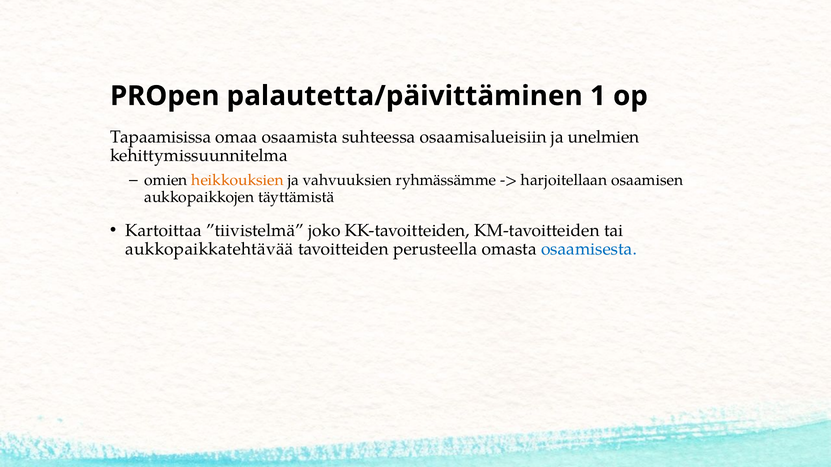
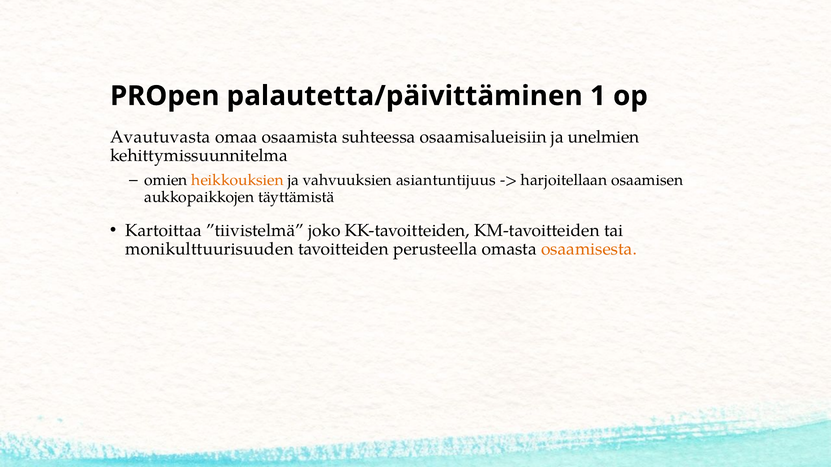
Tapaamisissa: Tapaamisissa -> Avautuvasta
ryhmässämme: ryhmässämme -> asiantuntijuus
aukkopaikkatehtävää: aukkopaikkatehtävää -> monikulttuurisuuden
osaamisesta colour: blue -> orange
